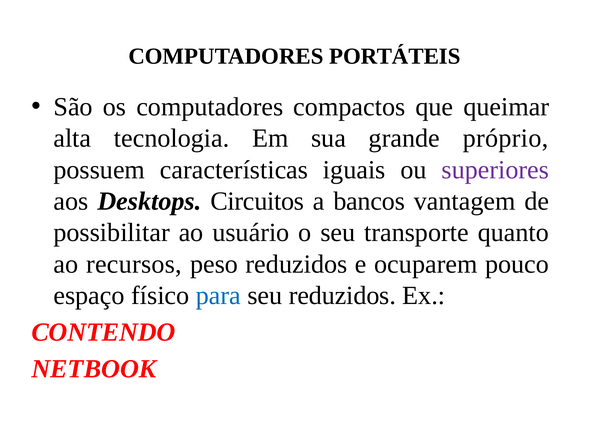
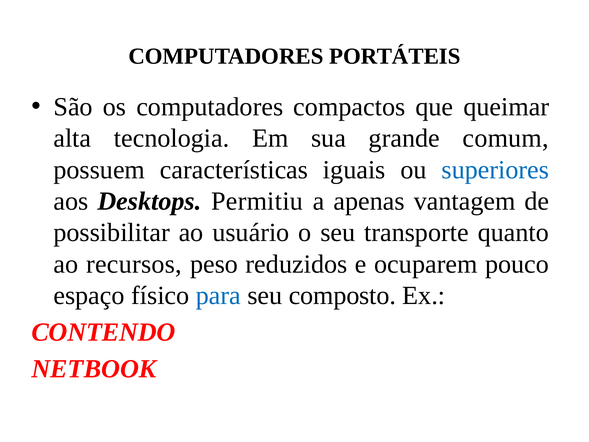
próprio: próprio -> comum
superiores colour: purple -> blue
Circuitos: Circuitos -> Permitiu
bancos: bancos -> apenas
seu reduzidos: reduzidos -> composto
